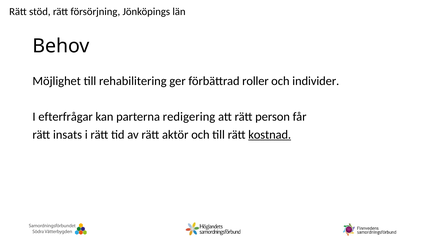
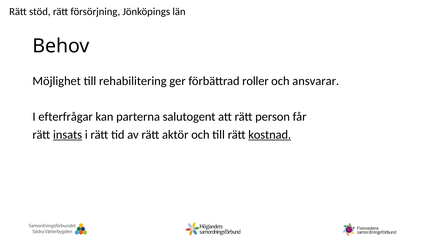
individer: individer -> ansvarar
redigering: redigering -> salutogent
insats underline: none -> present
